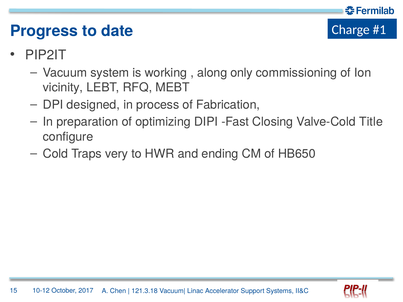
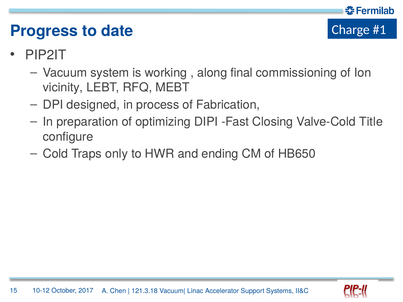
only: only -> final
very: very -> only
